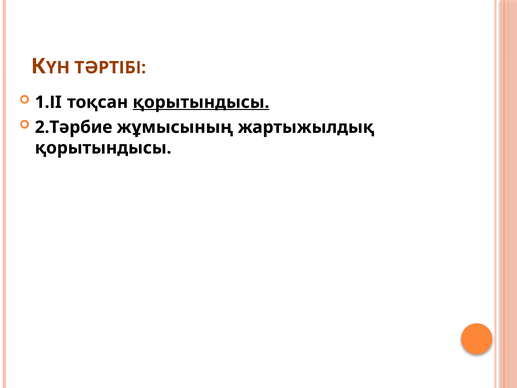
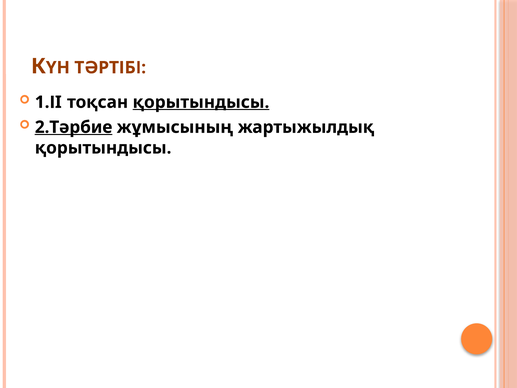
2.Тәрбие underline: none -> present
